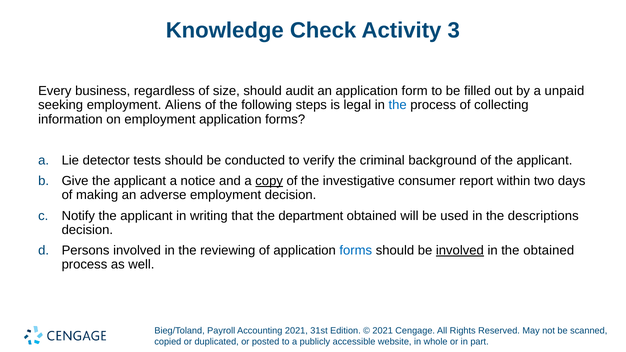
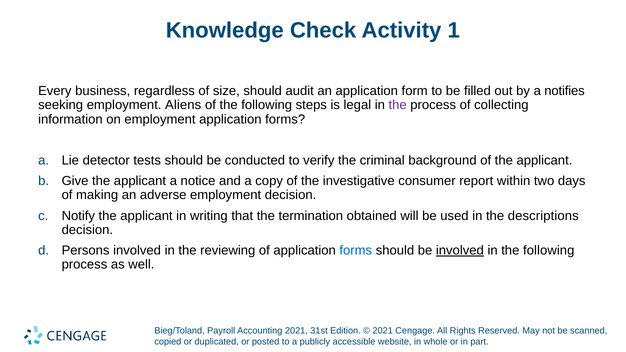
3: 3 -> 1
unpaid: unpaid -> notifies
the at (398, 105) colour: blue -> purple
copy underline: present -> none
department: department -> termination
in the obtained: obtained -> following
